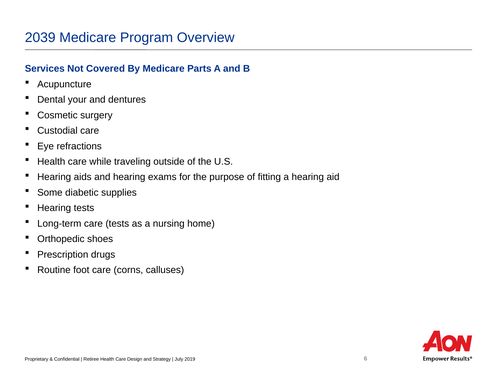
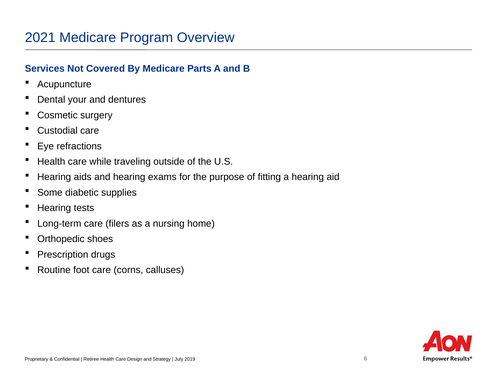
2039: 2039 -> 2021
care tests: tests -> filers
